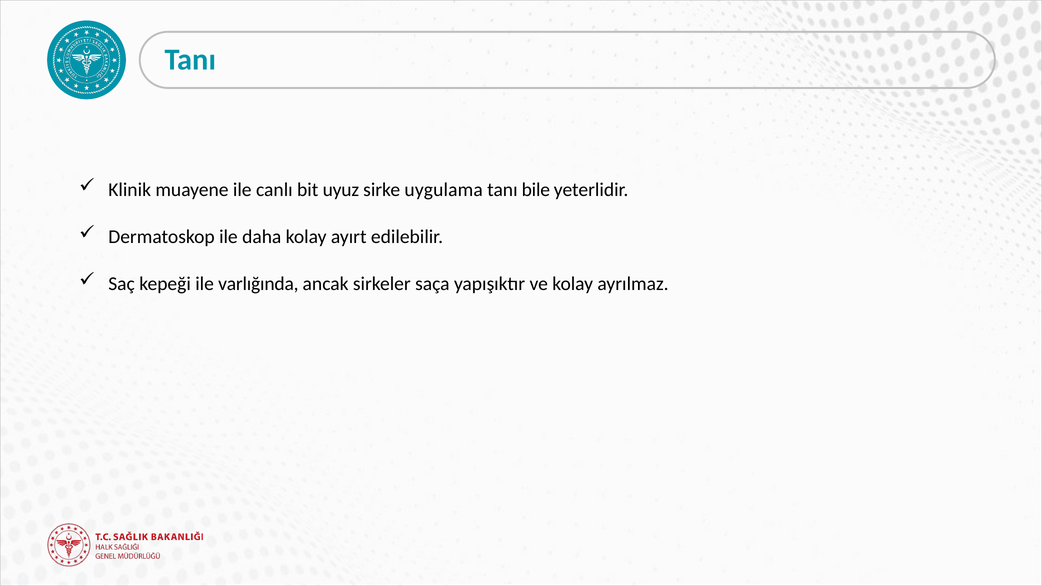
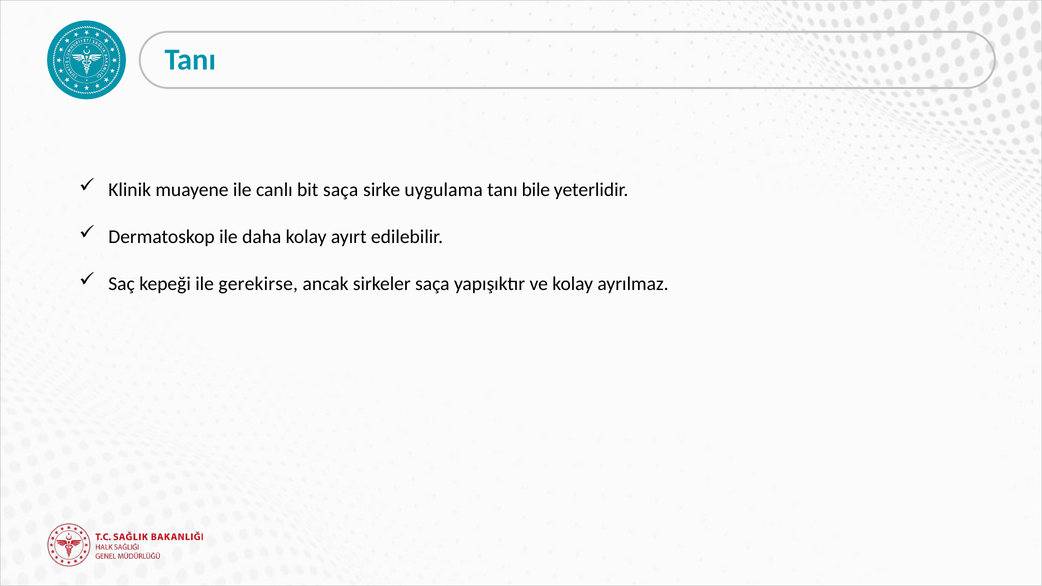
bit uyuz: uyuz -> saça
varlığında: varlığında -> gerekirse
